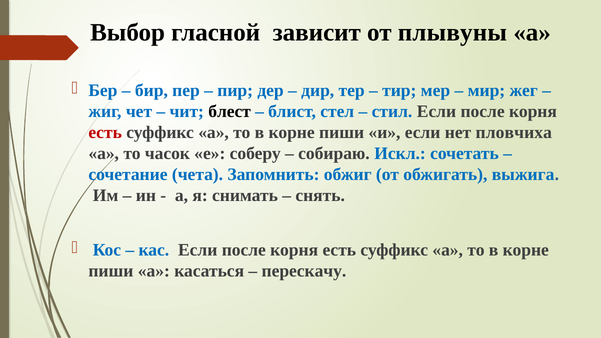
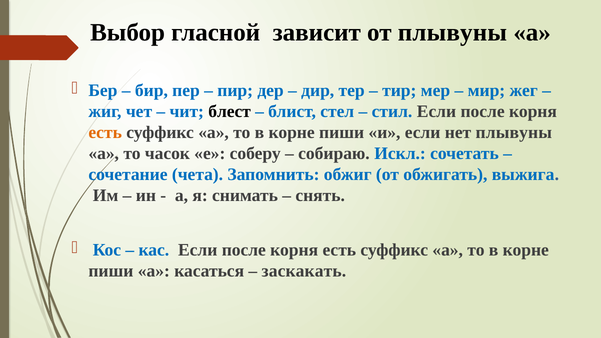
есть at (105, 133) colour: red -> orange
нет пловчиха: пловчиха -> плывуны
перескачу: перескачу -> заскакать
